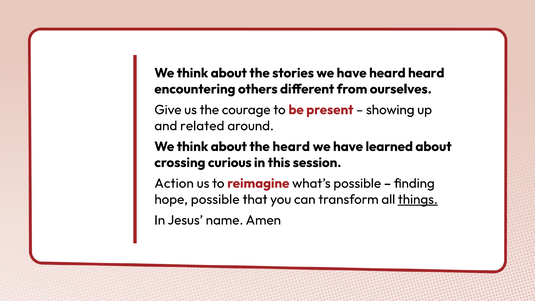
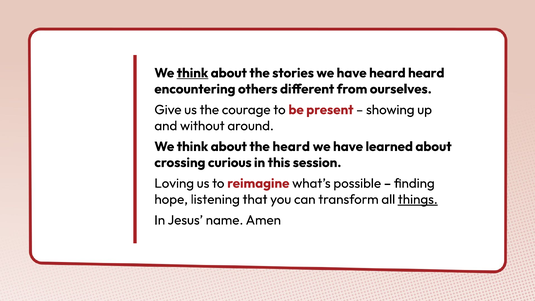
think at (192, 73) underline: none -> present
related: related -> without
Action: Action -> Loving
hope possible: possible -> listening
